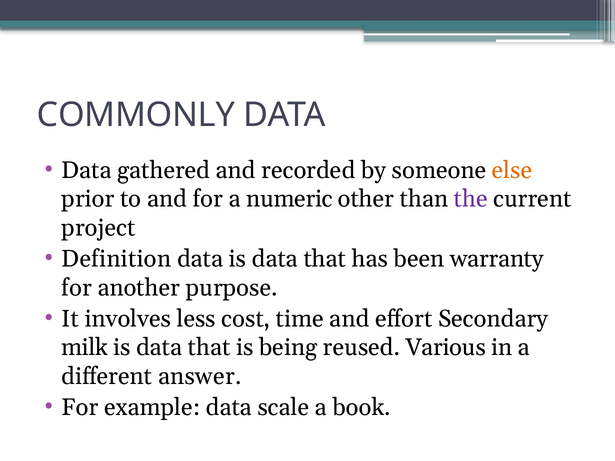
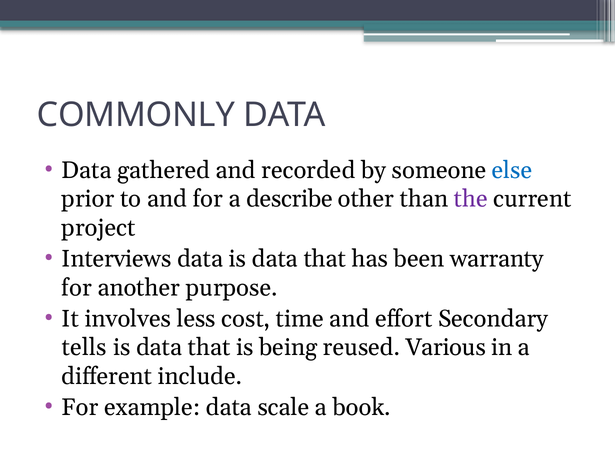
else colour: orange -> blue
numeric: numeric -> describe
Definition: Definition -> Interviews
milk: milk -> tells
answer: answer -> include
